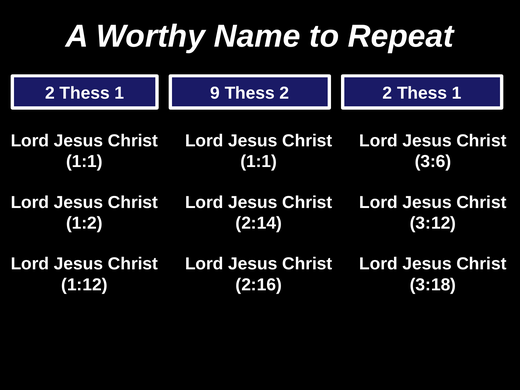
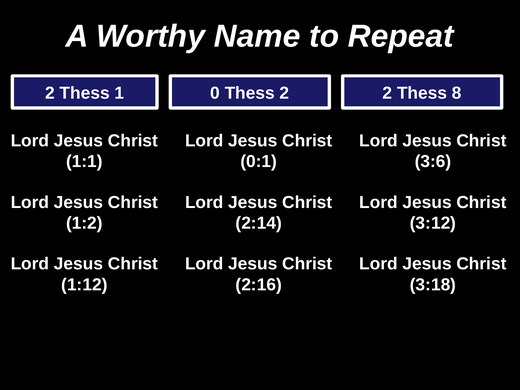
9: 9 -> 0
2 2 Thess 1: 1 -> 8
1:1 at (259, 162): 1:1 -> 0:1
